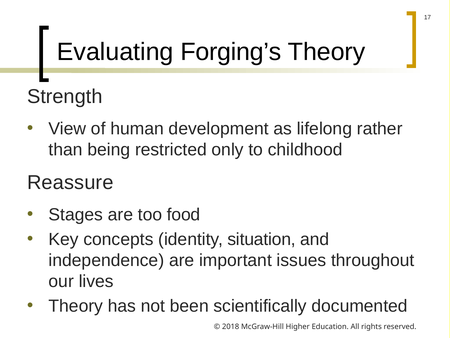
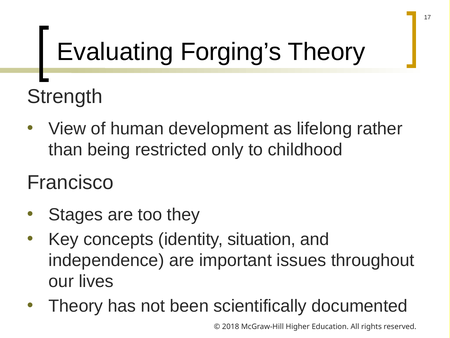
Reassure: Reassure -> Francisco
food: food -> they
